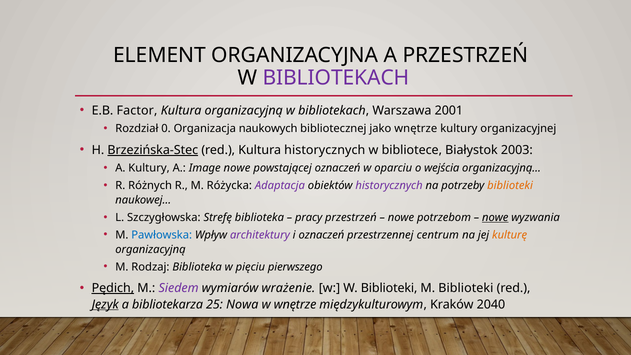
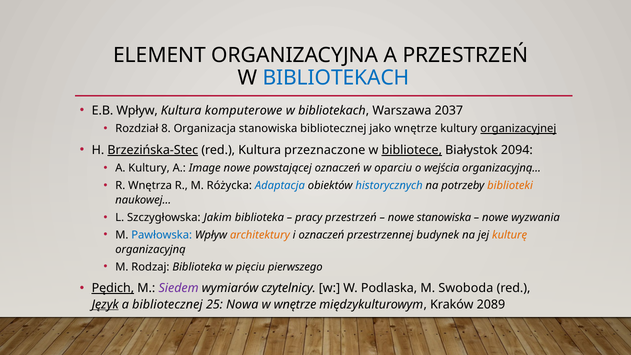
BIBLIOTEKACH at (336, 78) colour: purple -> blue
E.B Factor: Factor -> Wpływ
Kultura organizacyjną: organizacyjną -> komputerowe
2001: 2001 -> 2037
0: 0 -> 8
Organizacja naukowych: naukowych -> stanowiska
organizacyjnej underline: none -> present
Kultura historycznych: historycznych -> przeznaczone
bibliotece underline: none -> present
2003: 2003 -> 2094
Różnych: Różnych -> Wnętrza
Adaptacja colour: purple -> blue
historycznych at (389, 186) colour: purple -> blue
Strefę: Strefę -> Jakim
nowe potrzebom: potrzebom -> stanowiska
nowe at (495, 217) underline: present -> none
architektury colour: purple -> orange
centrum: centrum -> budynek
wrażenie: wrażenie -> czytelnicy
W Biblioteki: Biblioteki -> Podlaska
M Biblioteki: Biblioteki -> Swoboda
a bibliotekarza: bibliotekarza -> bibliotecznej
2040: 2040 -> 2089
